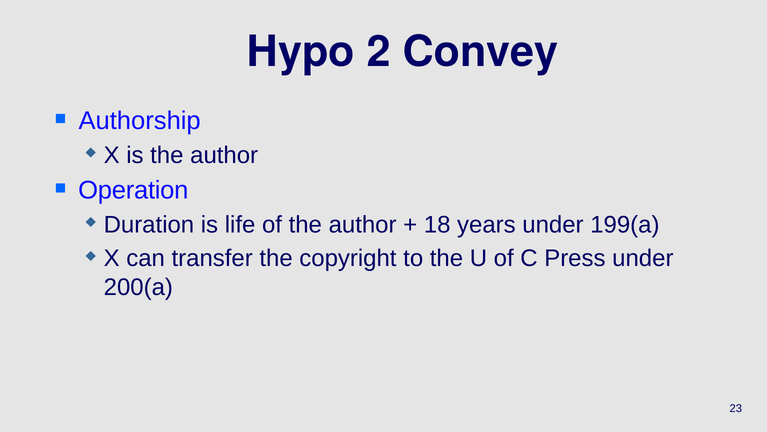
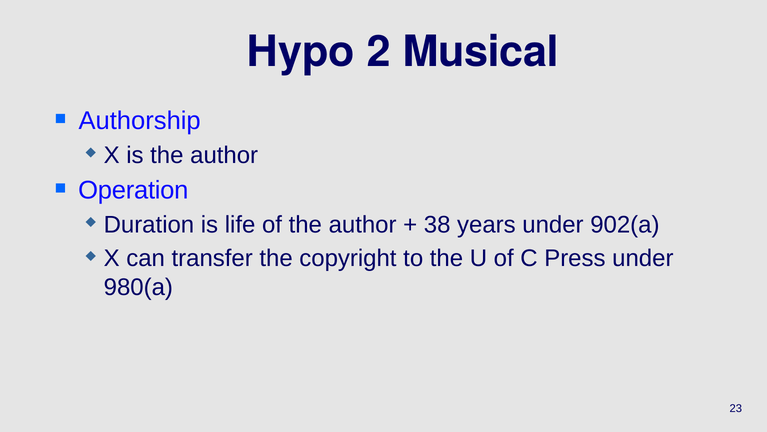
Convey: Convey -> Musical
18: 18 -> 38
199(a: 199(a -> 902(a
200(a: 200(a -> 980(a
